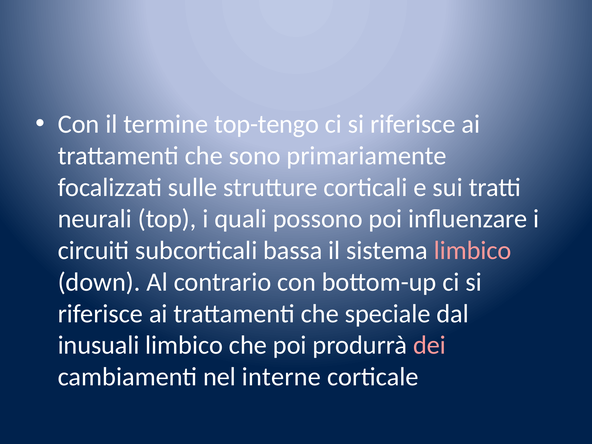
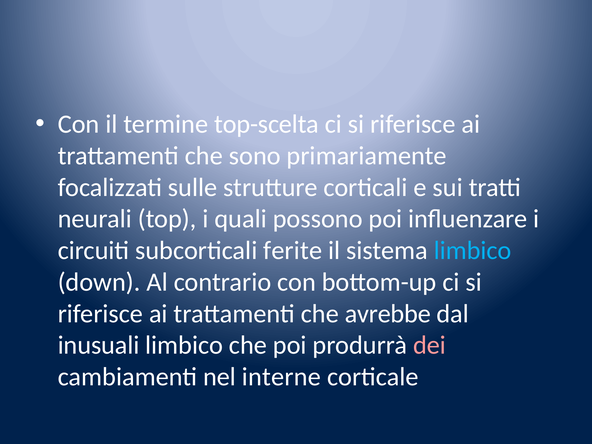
top-tengo: top-tengo -> top-scelta
bassa: bassa -> ferite
limbico at (473, 251) colour: pink -> light blue
speciale: speciale -> avrebbe
